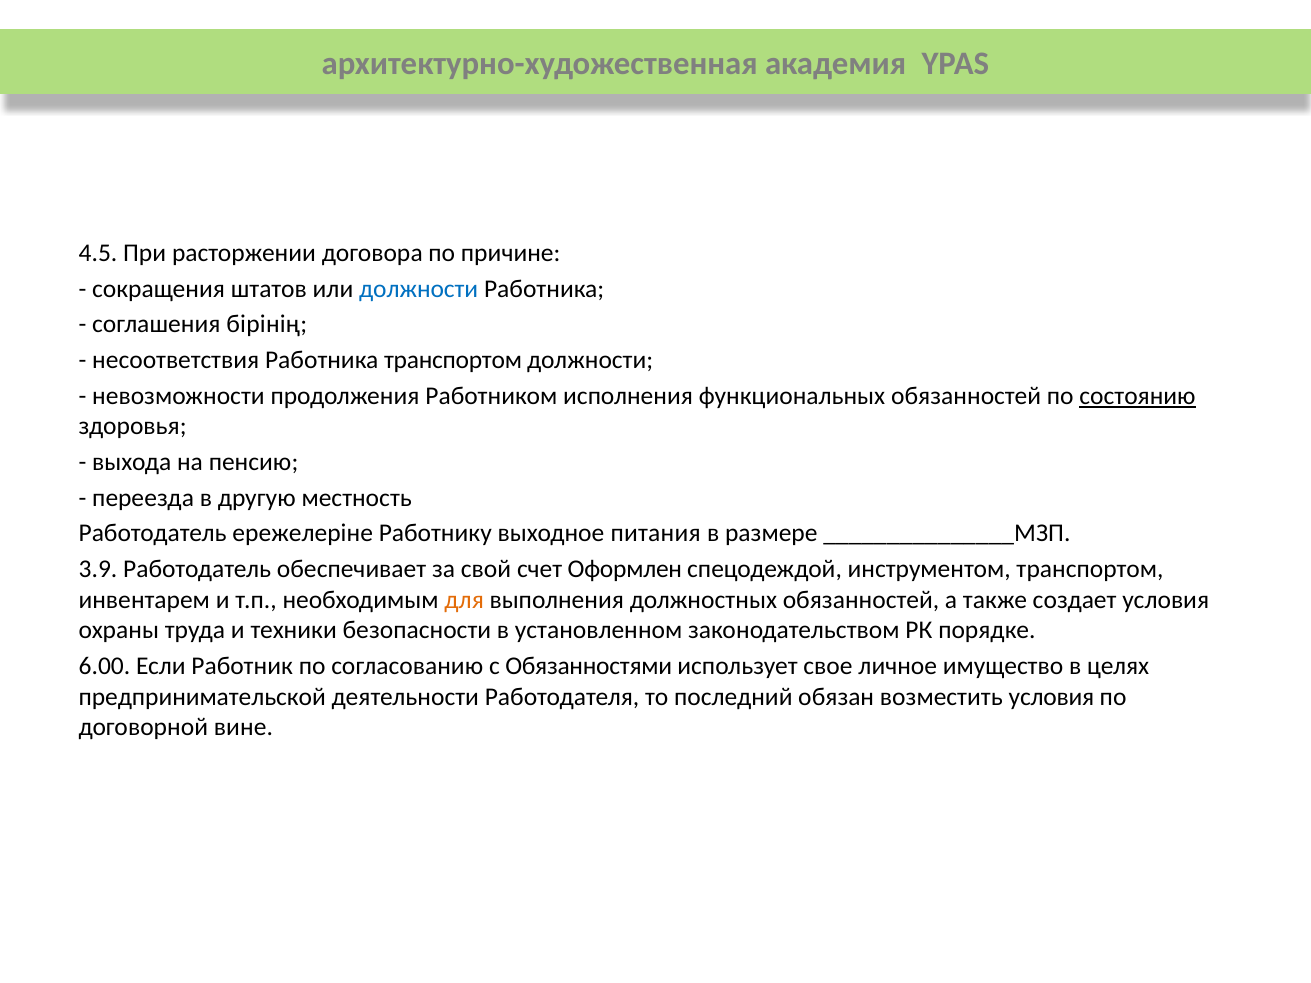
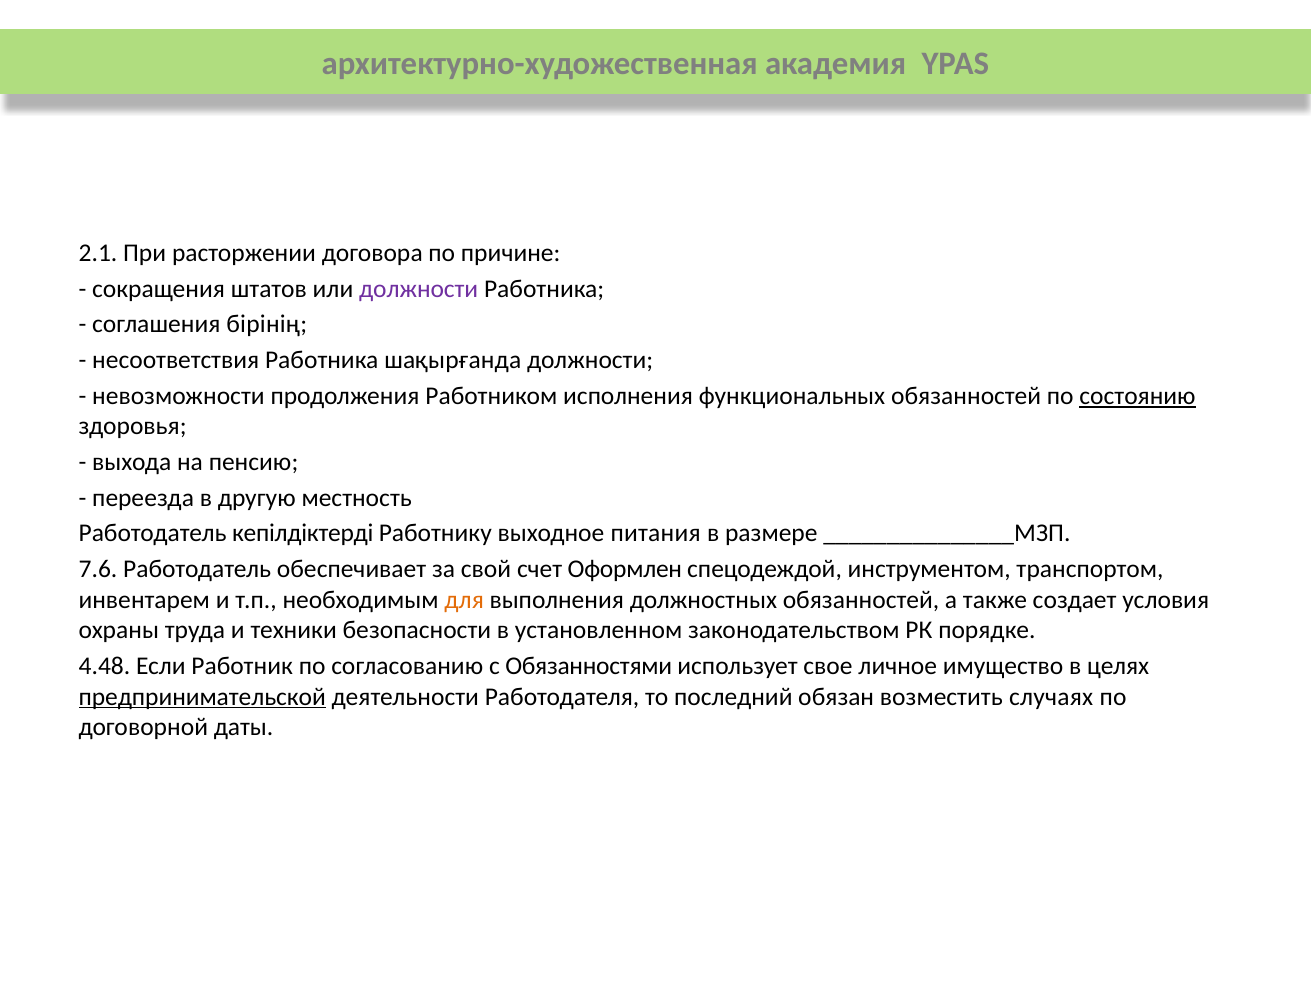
4.5: 4.5 -> 2.1
должности at (419, 289) colour: blue -> purple
Работника транспортом: транспортом -> шақырғанда
ережелерiне: ережелерiне -> кепiлдiктердi
3.9: 3.9 -> 7.6
6.00: 6.00 -> 4.48
предпринимательской underline: none -> present
возместить условия: условия -> случаях
вине: вине -> даты
